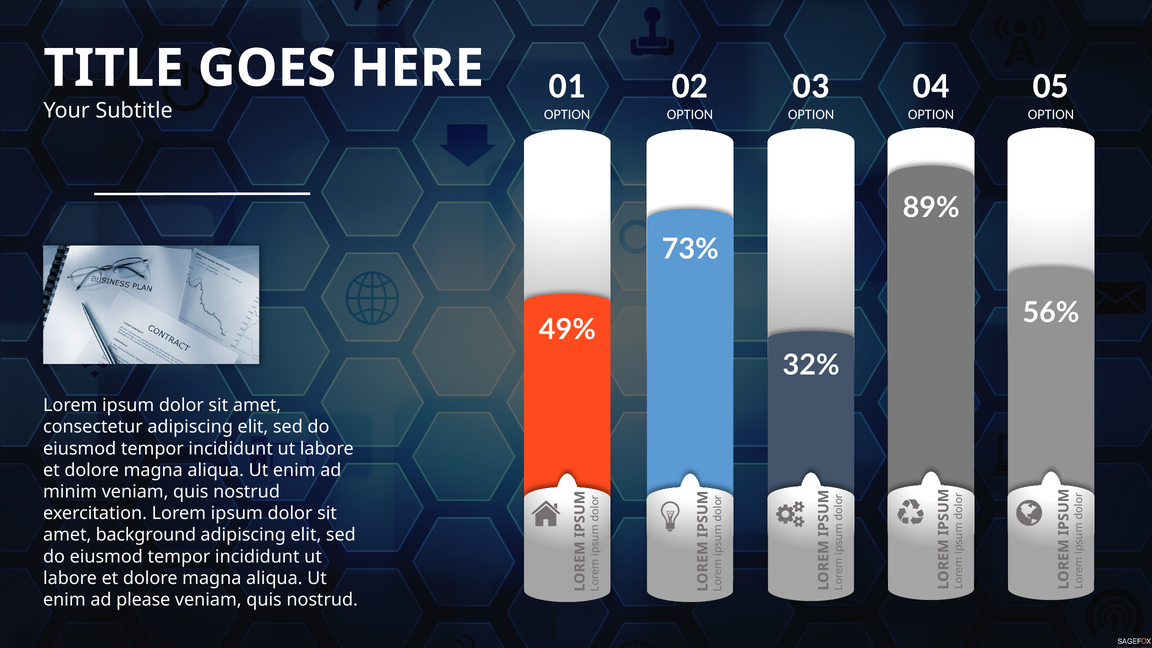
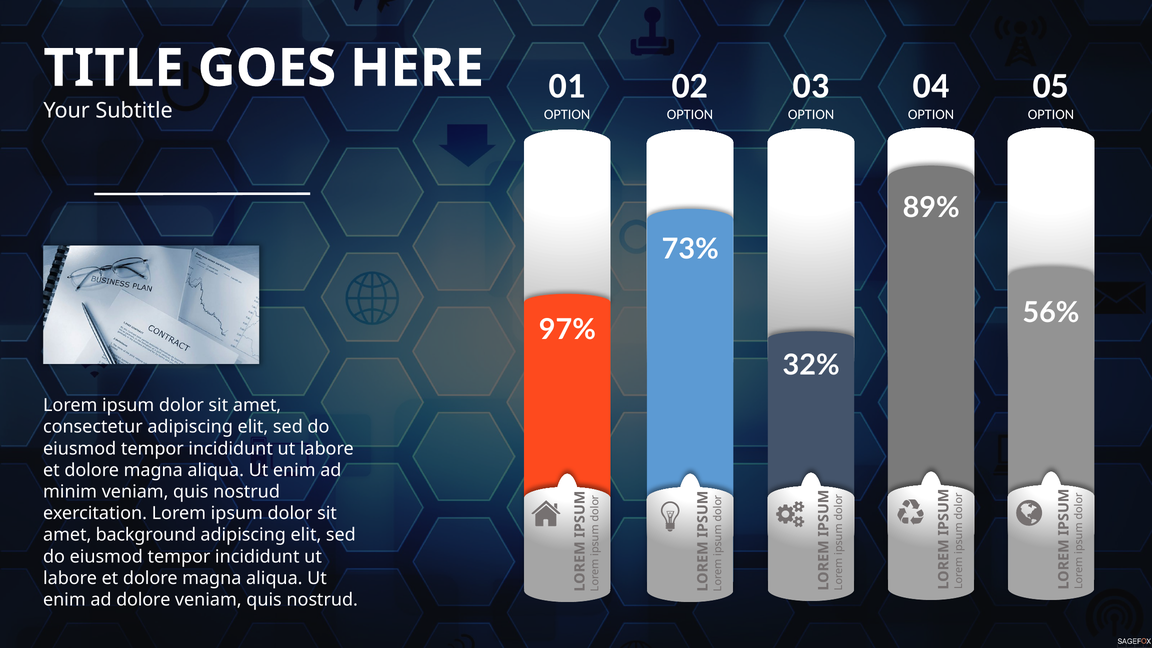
49%: 49% -> 97%
ad please: please -> dolore
